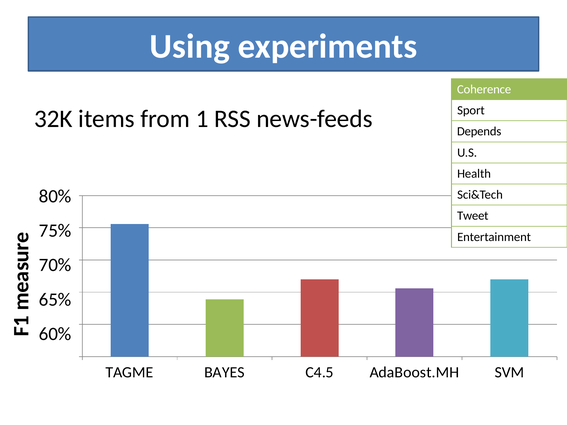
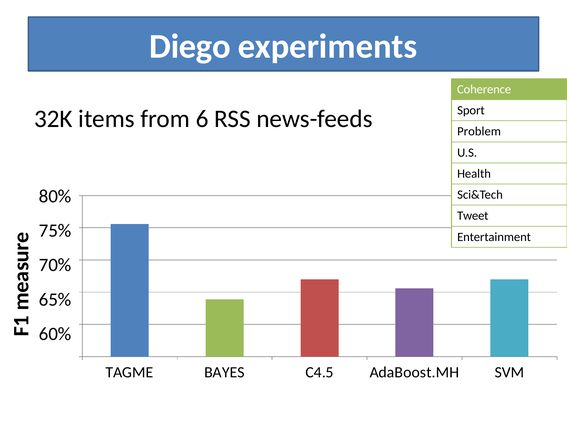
Using: Using -> Diego
from 1: 1 -> 6
Depends: Depends -> Problem
